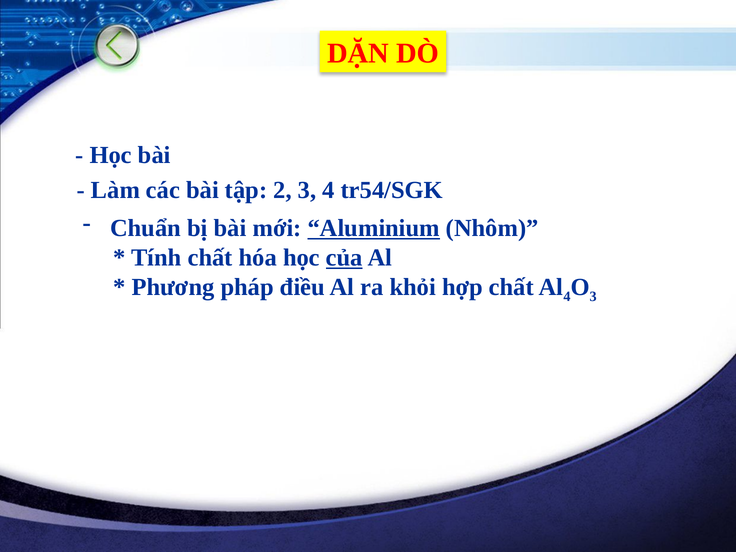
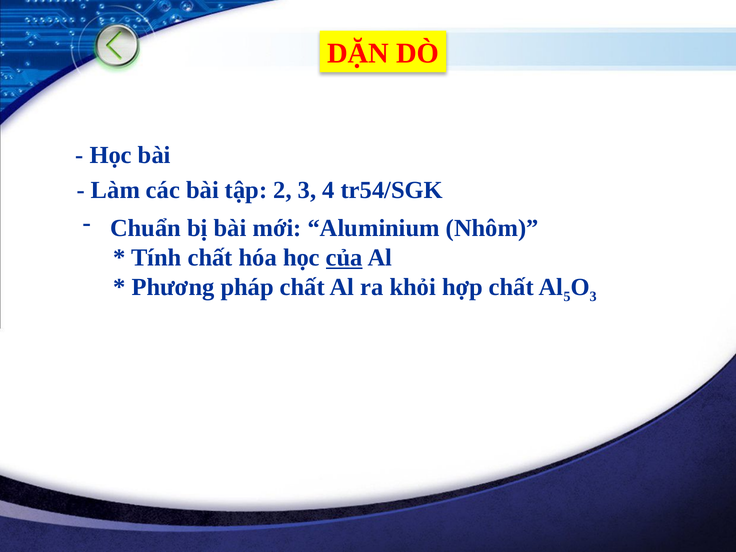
Aluminium underline: present -> none
pháp điều: điều -> chất
Al 4: 4 -> 5
